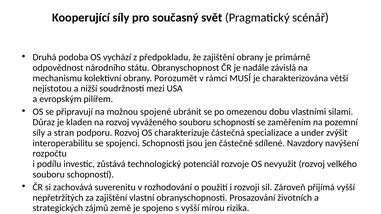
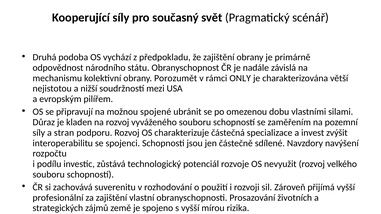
MUSÍ: MUSÍ -> ONLY
under: under -> invest
nepřetržitých: nepřetržitých -> profesionální
